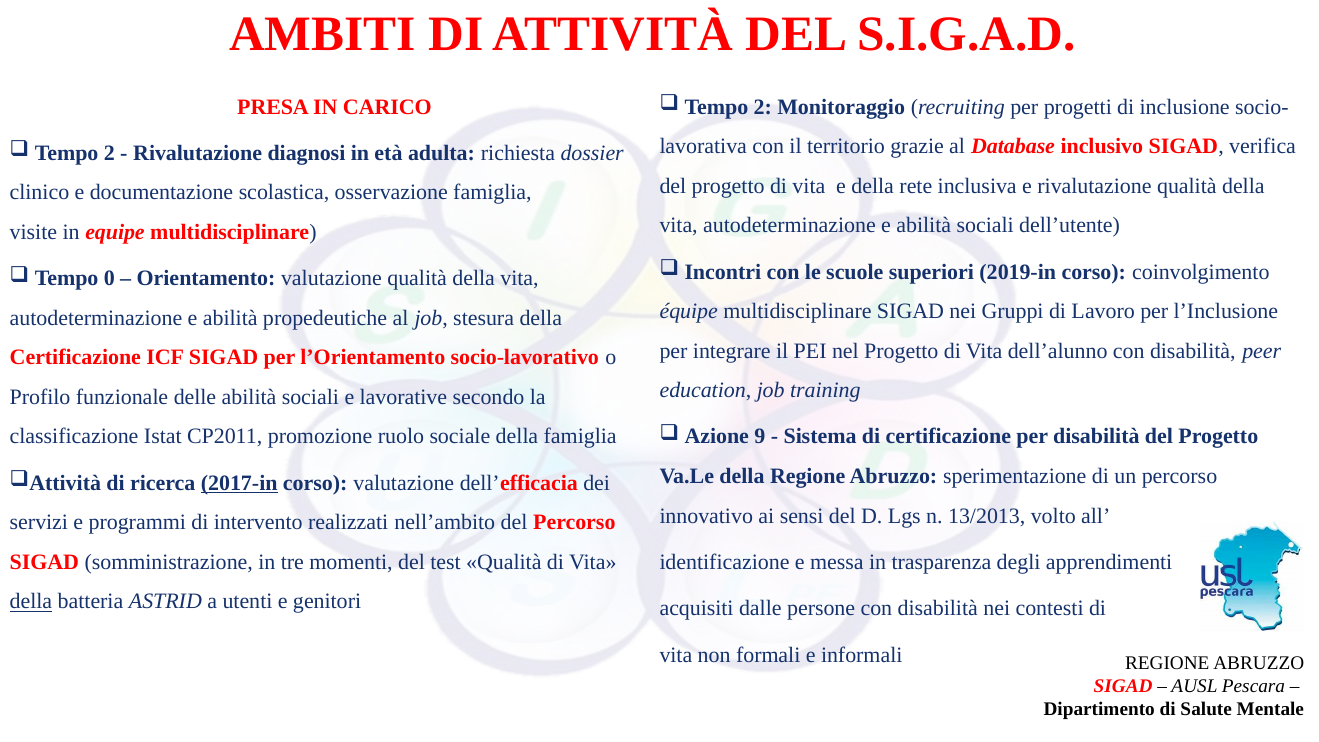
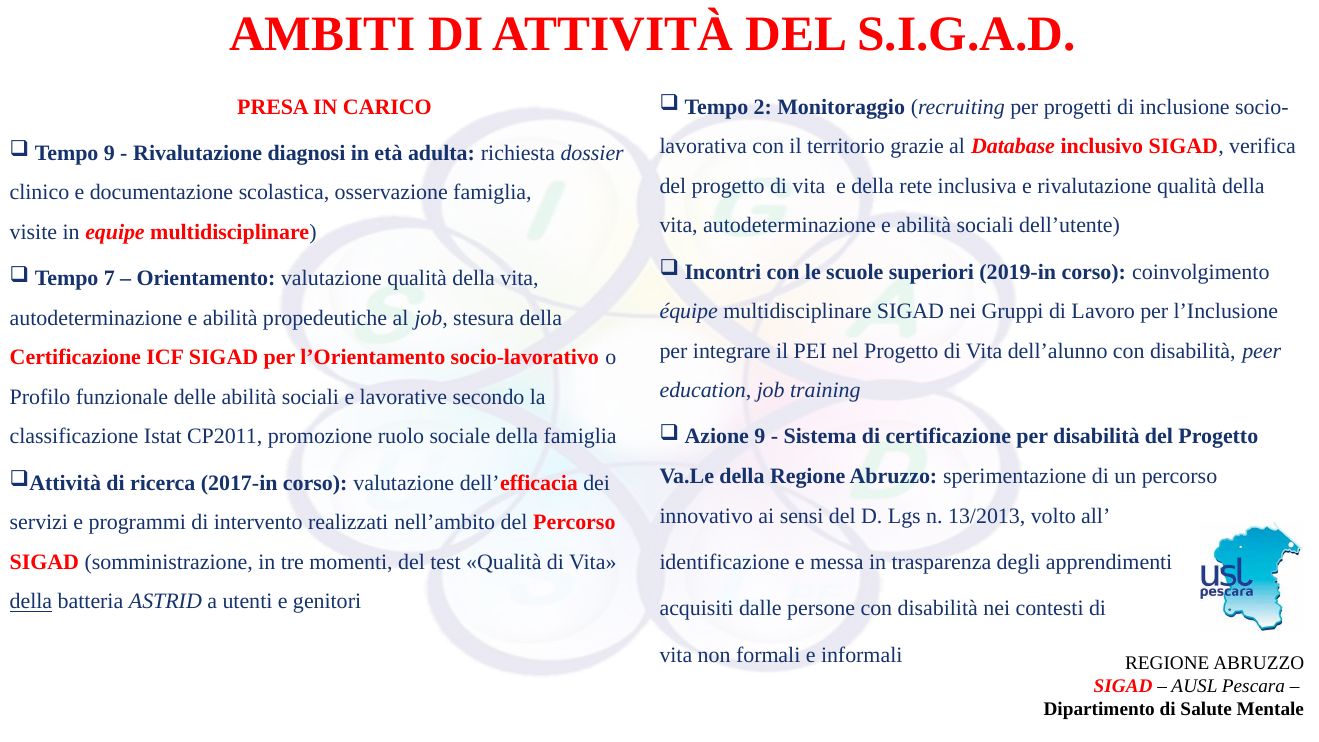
2 at (109, 153): 2 -> 9
0: 0 -> 7
2017-in underline: present -> none
